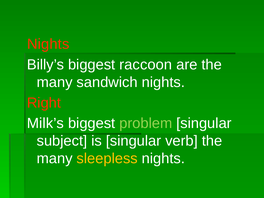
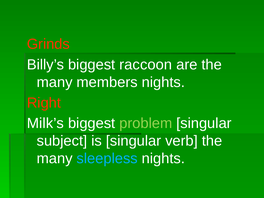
Nights at (48, 44): Nights -> Grinds
sandwich: sandwich -> members
sleepless colour: yellow -> light blue
